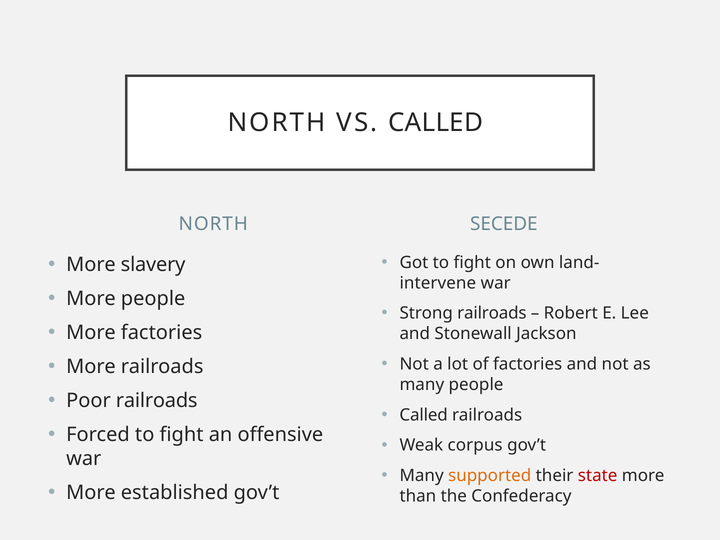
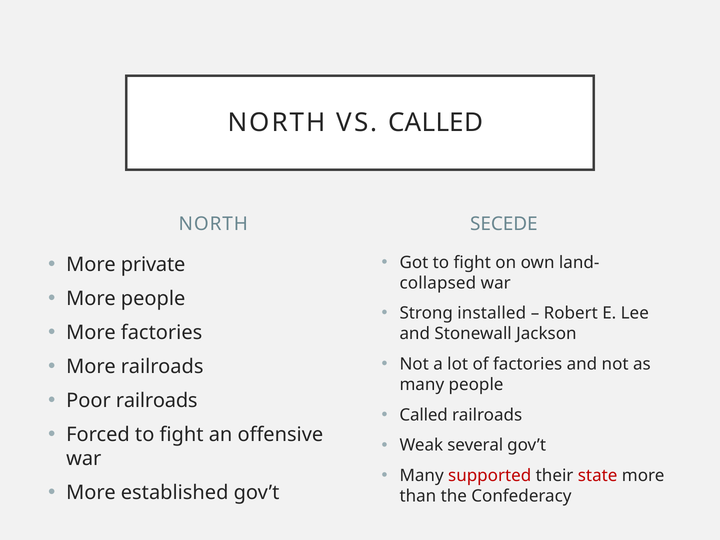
slavery: slavery -> private
intervene: intervene -> collapsed
Strong railroads: railroads -> installed
corpus: corpus -> several
supported colour: orange -> red
